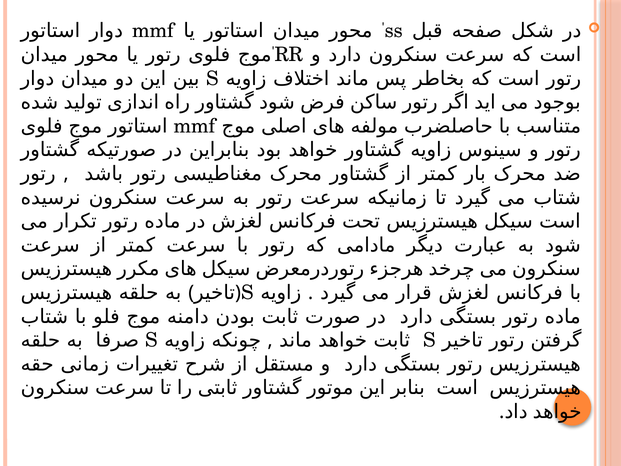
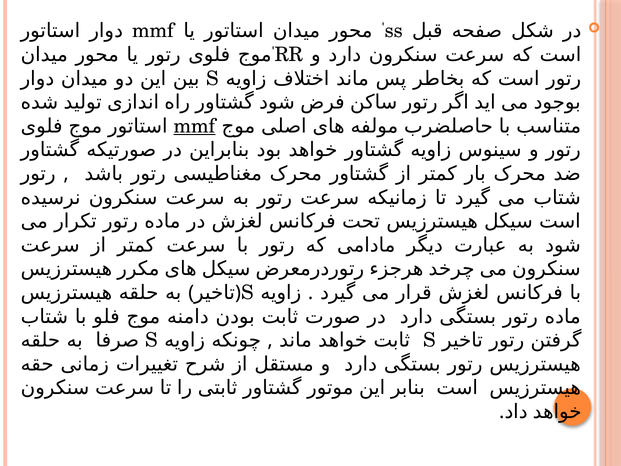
mmf at (195, 126) underline: none -> present
